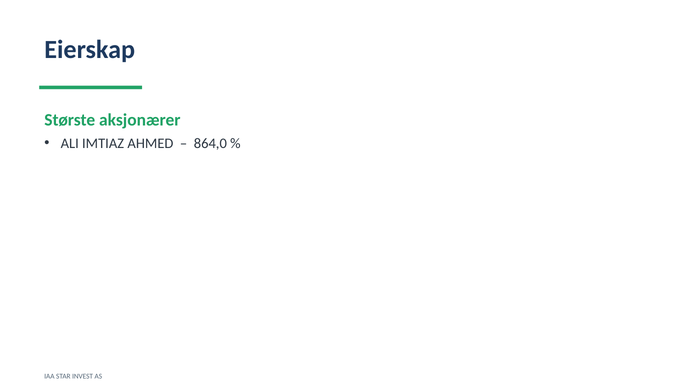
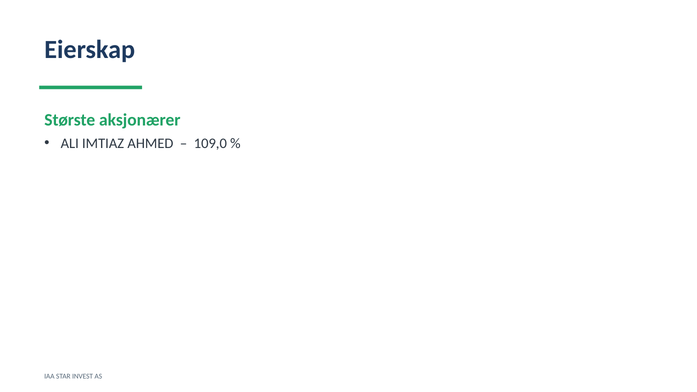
864,0: 864,0 -> 109,0
